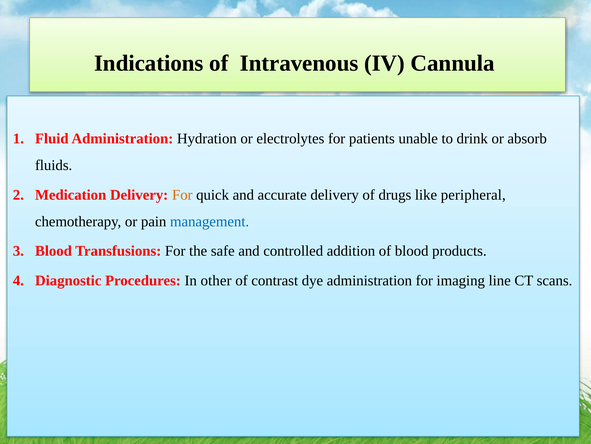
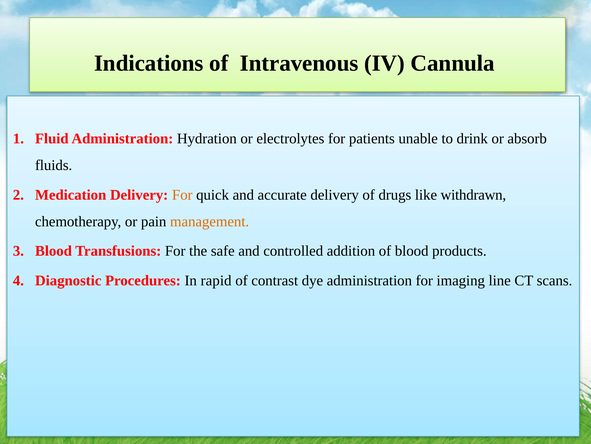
peripheral: peripheral -> withdrawn
management colour: blue -> orange
other: other -> rapid
